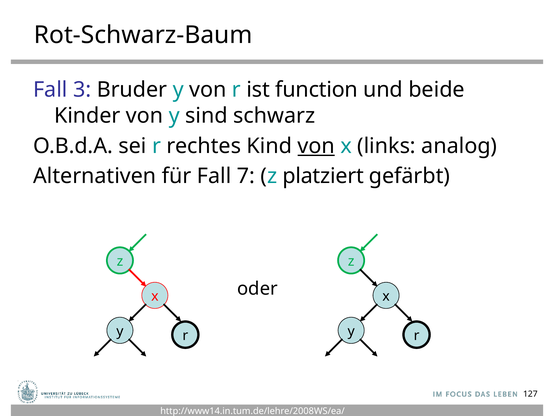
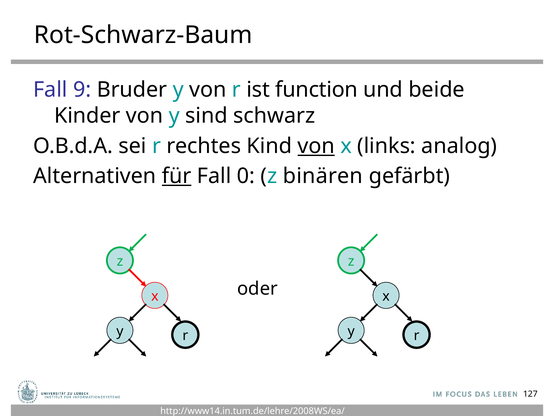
3: 3 -> 9
für underline: none -> present
7: 7 -> 0
platziert: platziert -> binären
